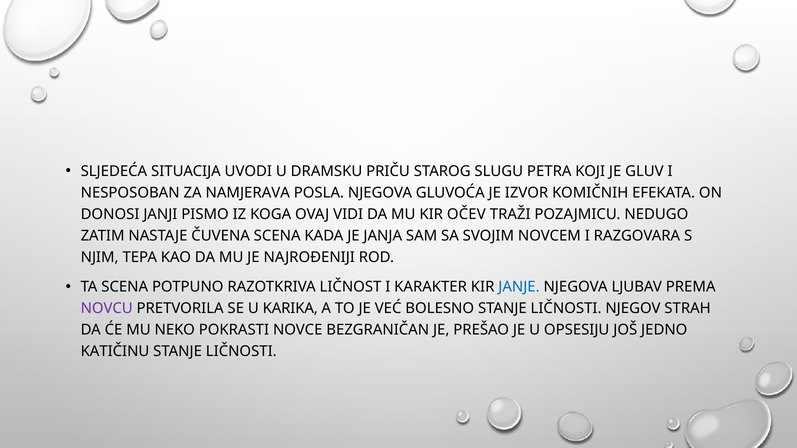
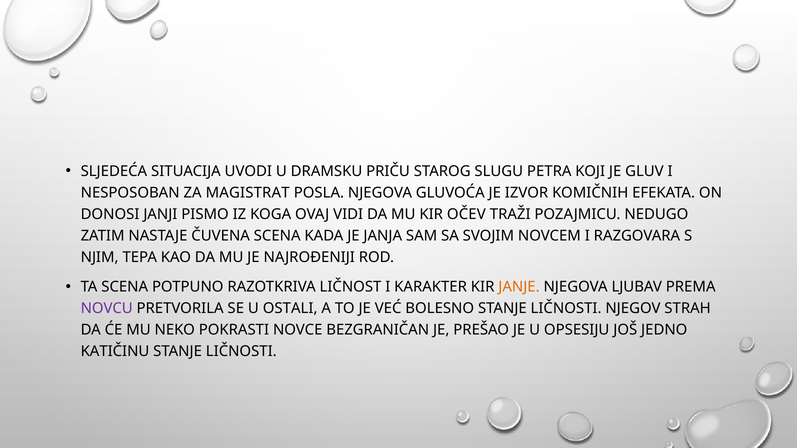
NAMJERAVA: NAMJERAVA -> MAGISTRAT
JANJE colour: blue -> orange
KARIKA: KARIKA -> OSTALI
